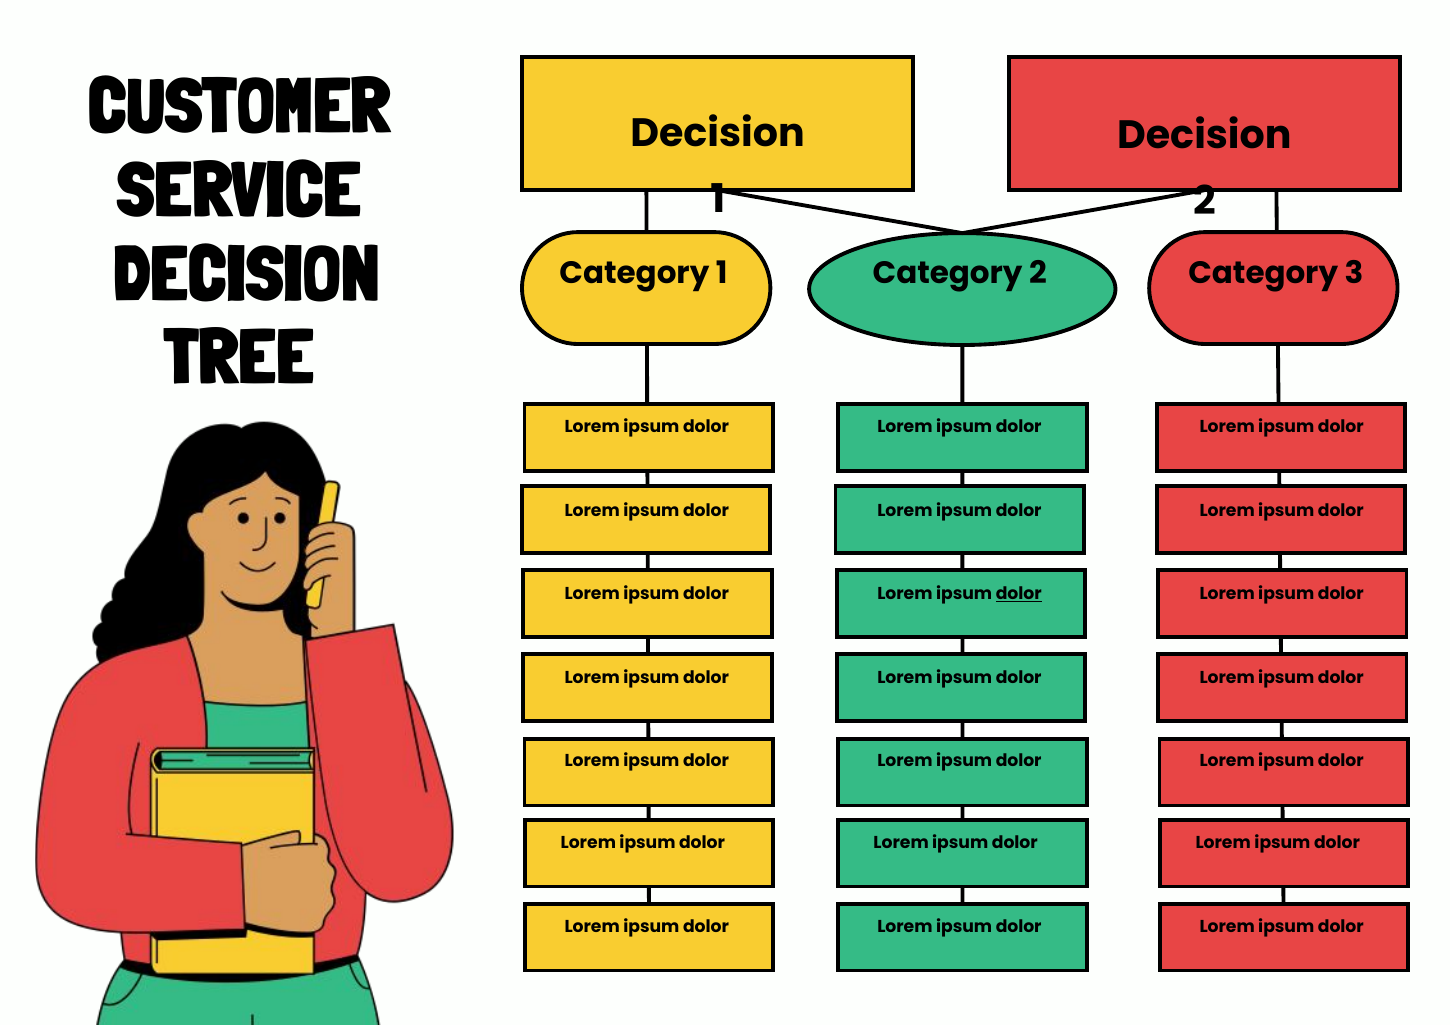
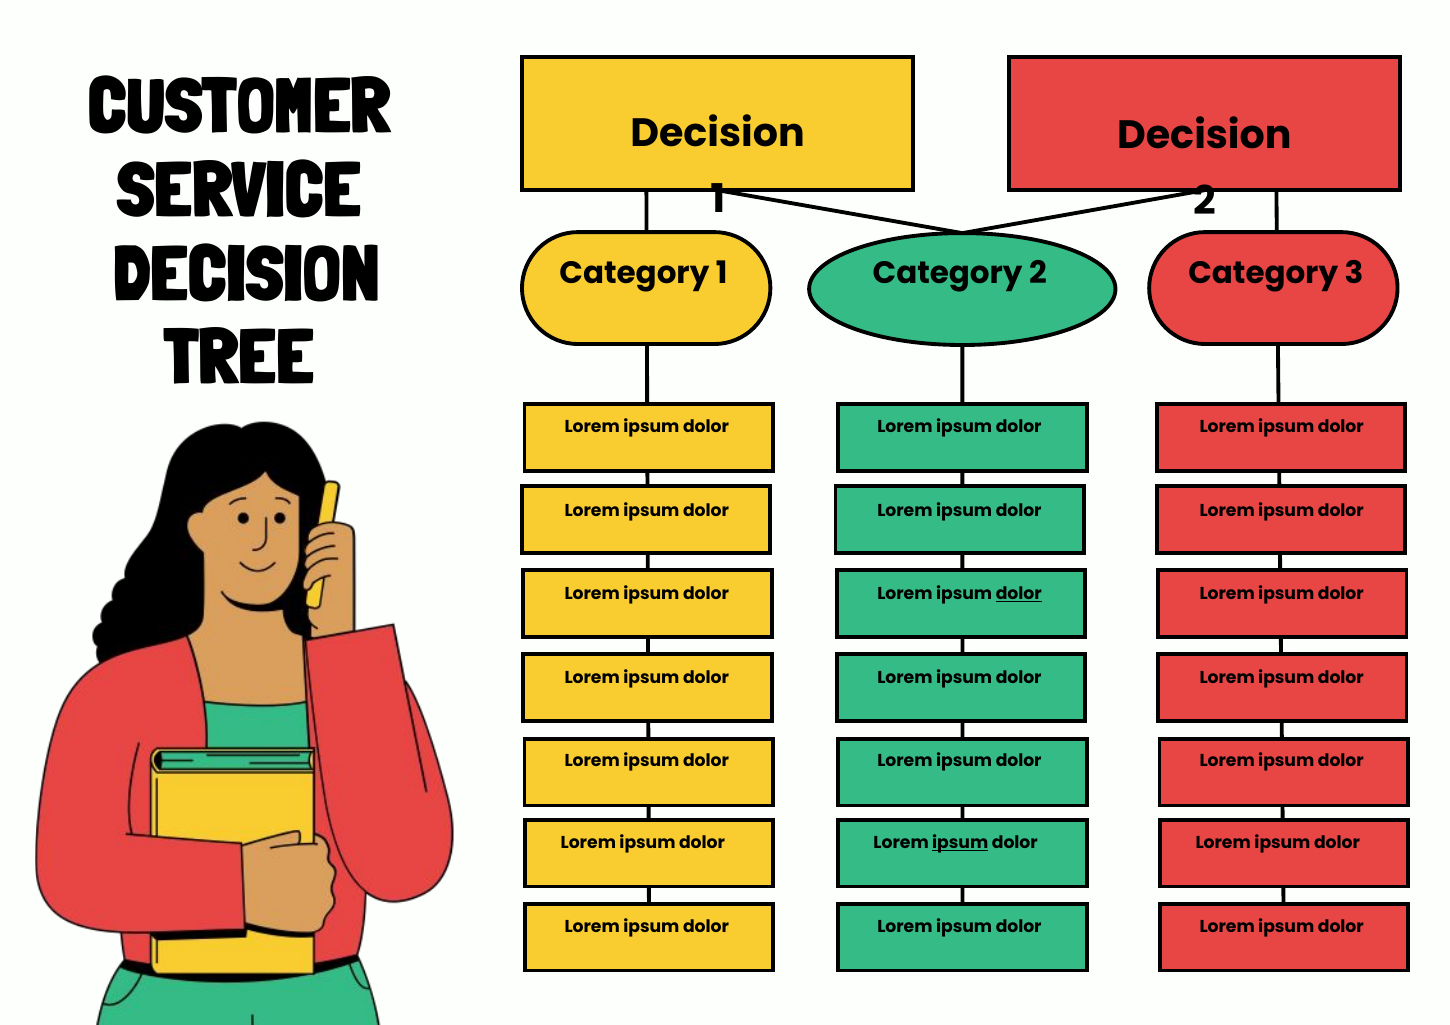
ipsum at (960, 843) underline: none -> present
